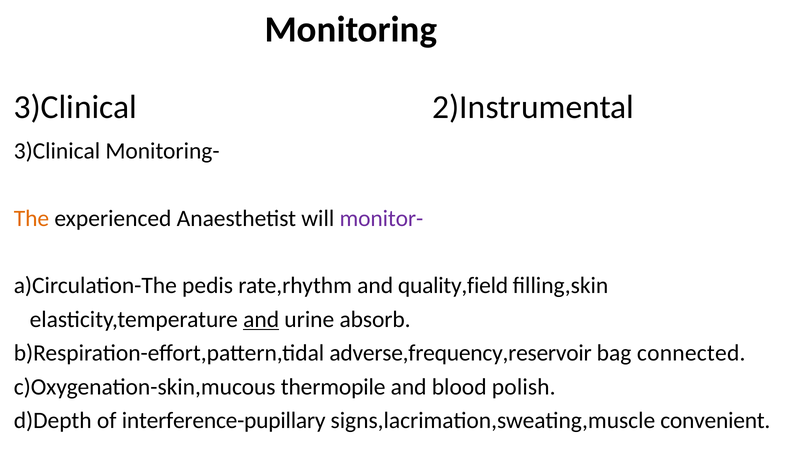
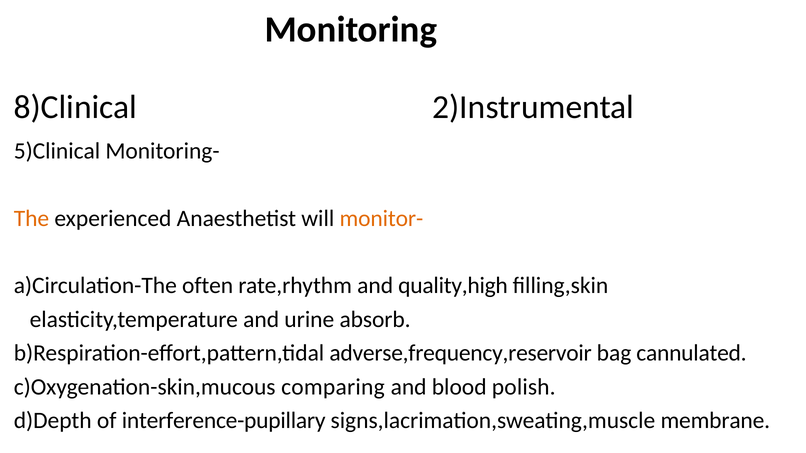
3)Clinical at (75, 107): 3)Clinical -> 8)Clinical
3)Clinical at (57, 151): 3)Clinical -> 5)Clinical
monitor- colour: purple -> orange
pedis: pedis -> often
quality,field: quality,field -> quality,high
and at (261, 320) underline: present -> none
connected: connected -> cannulated
thermopile: thermopile -> comparing
convenient: convenient -> membrane
